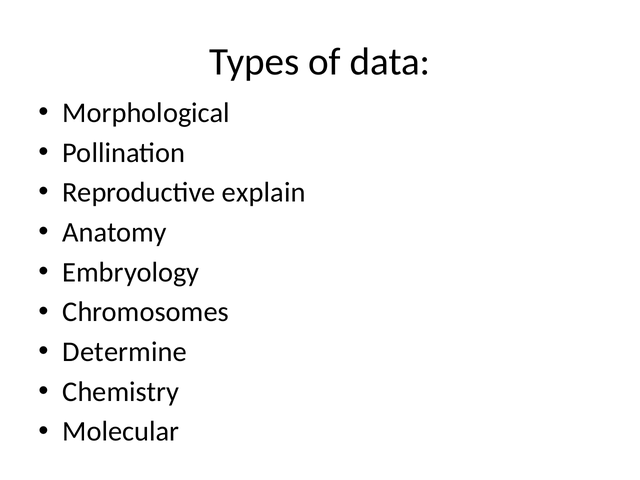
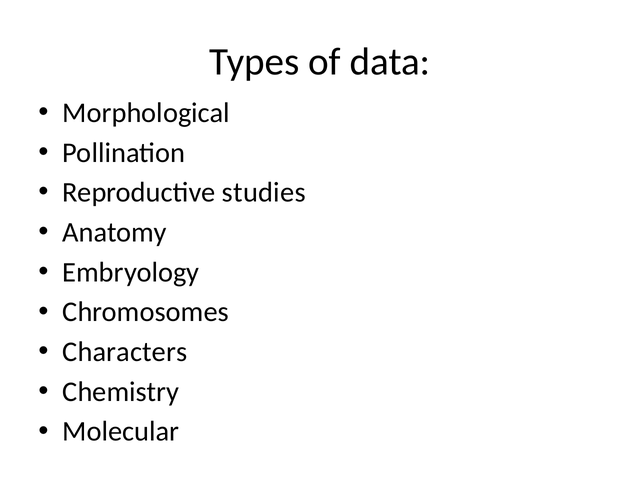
explain: explain -> studies
Determine: Determine -> Characters
